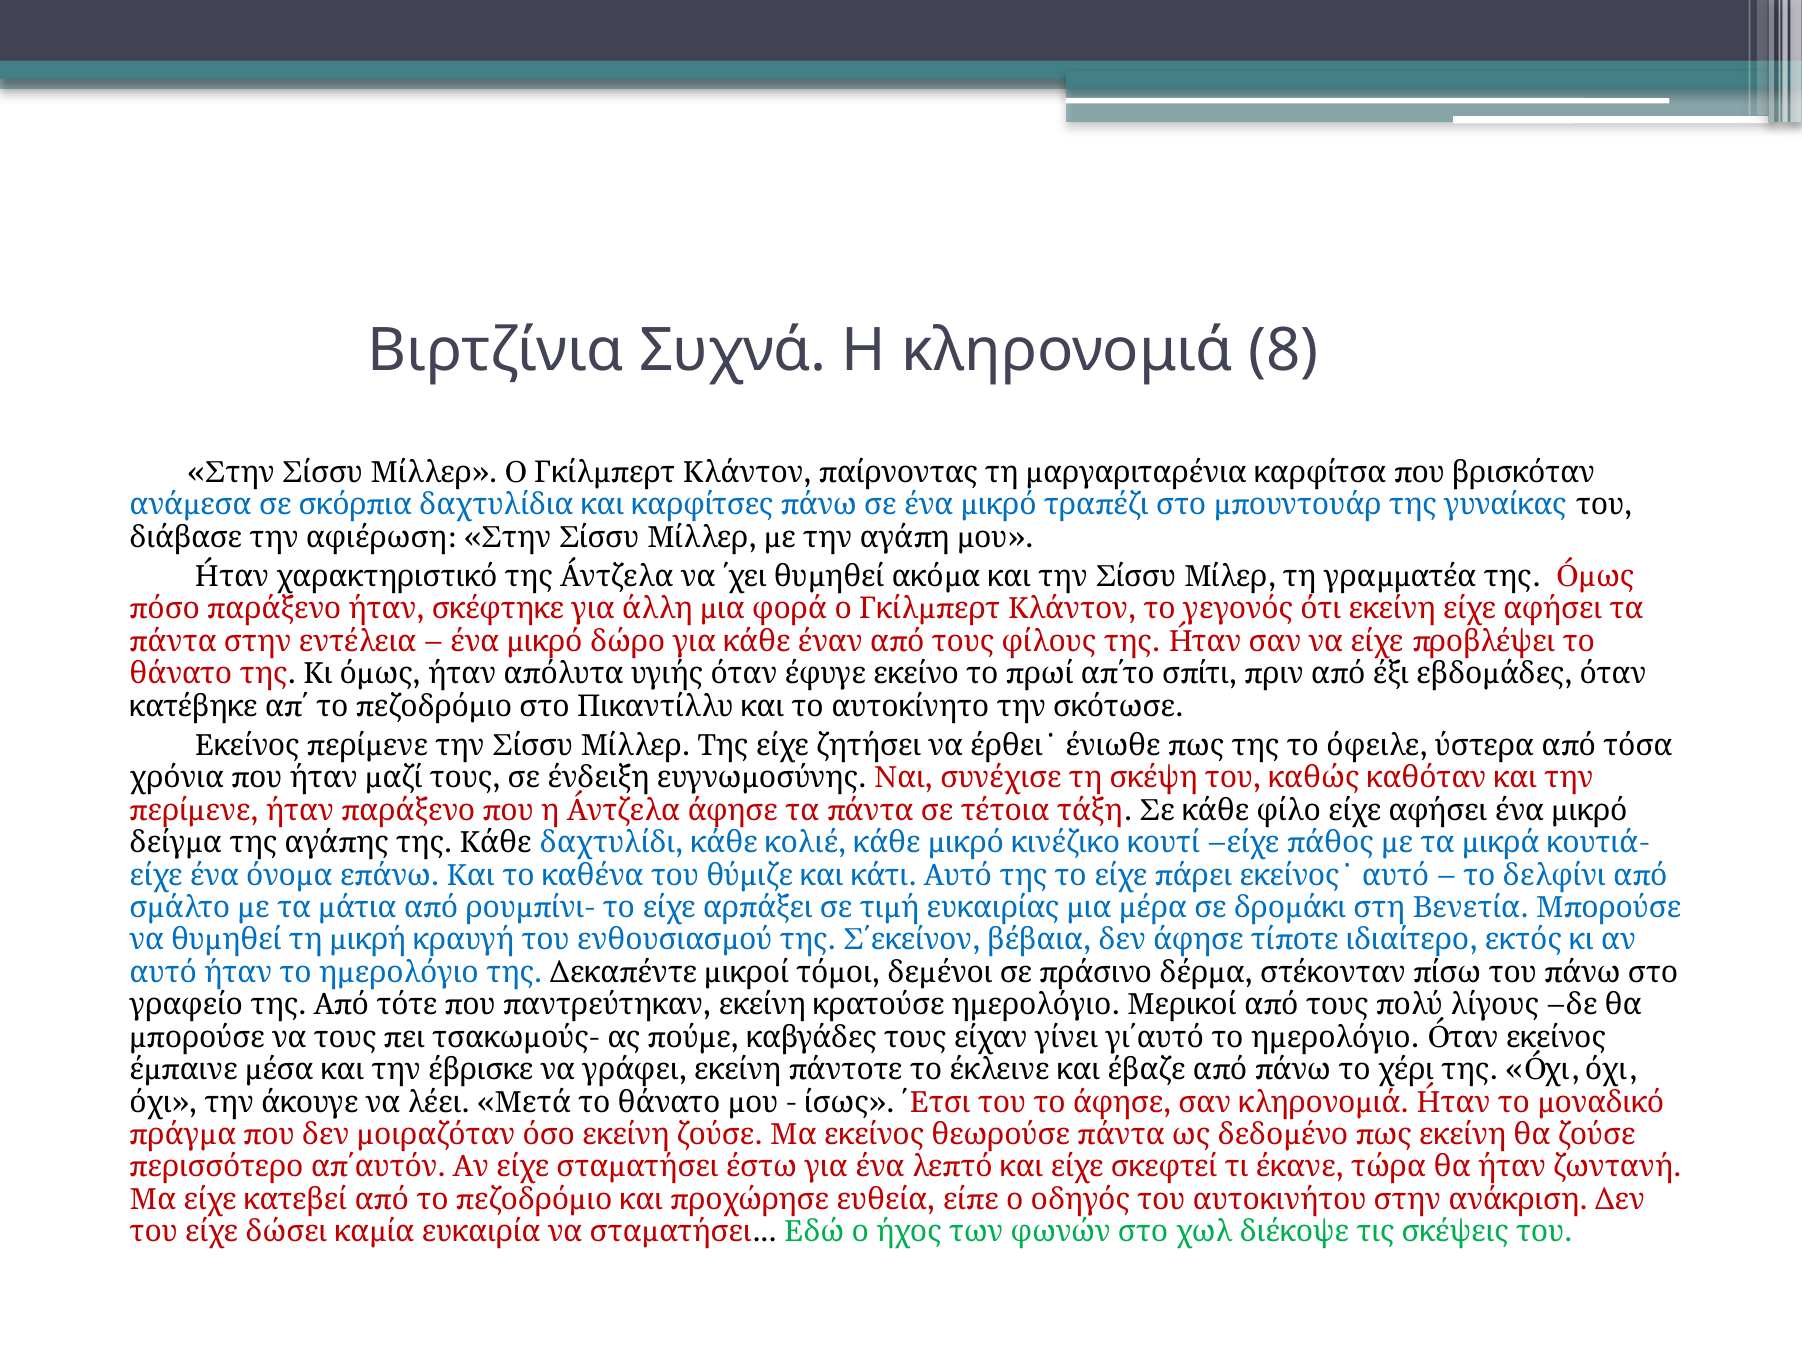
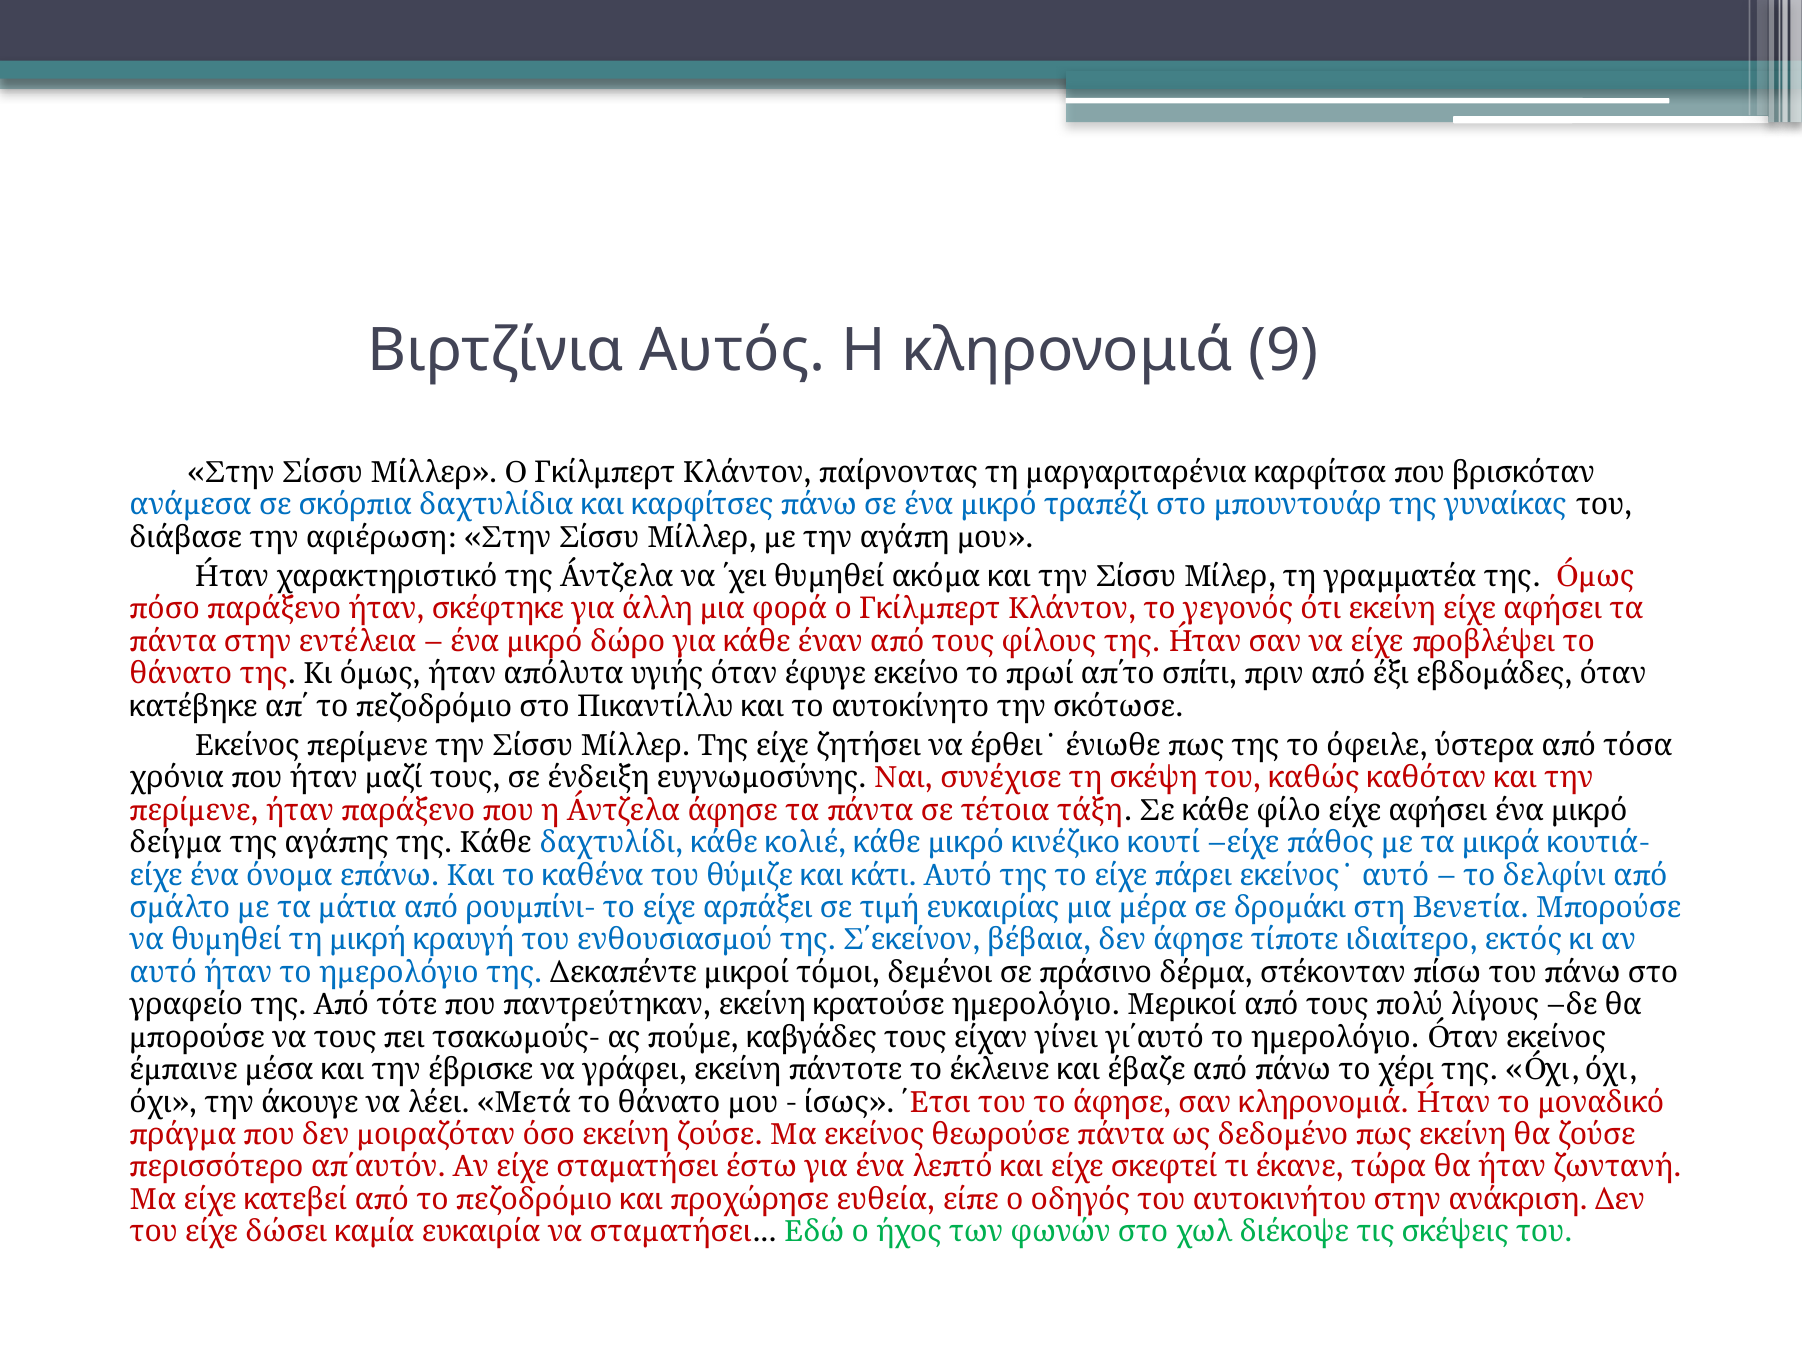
Συχνά: Συχνά -> Αυτός
8: 8 -> 9
